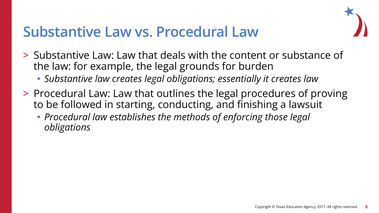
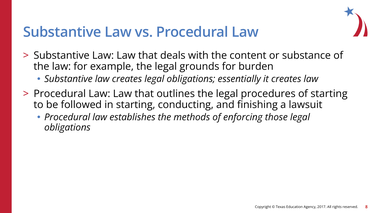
of proving: proving -> starting
